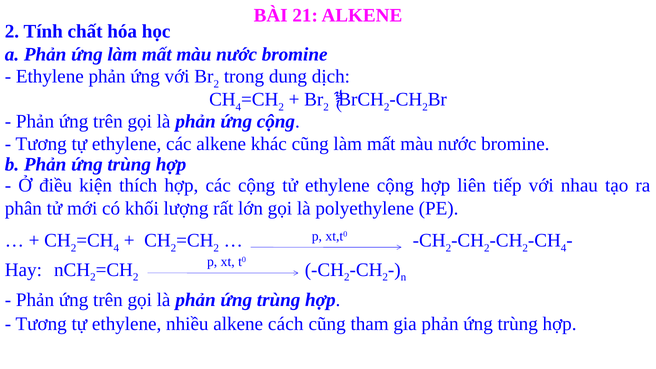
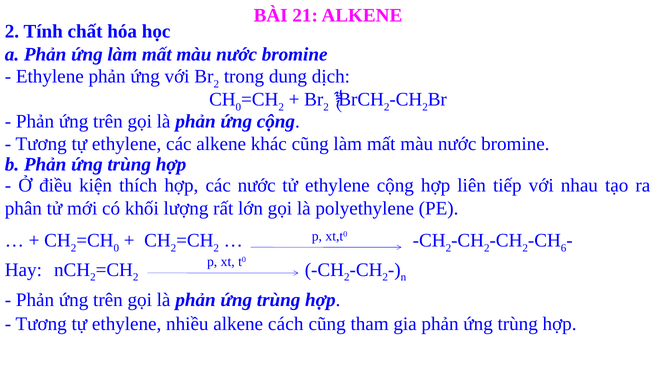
4 at (238, 107): 4 -> 0
các cộng: cộng -> nước
4 at (116, 248): 4 -> 0
4 at (564, 248): 4 -> 6
